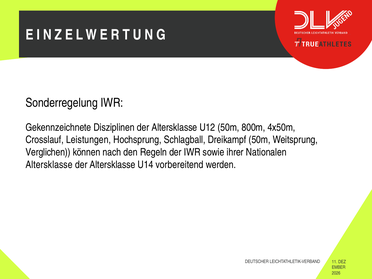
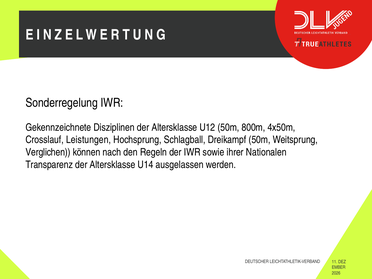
Altersklasse at (49, 165): Altersklasse -> Transparenz
vorbereitend: vorbereitend -> ausgelassen
